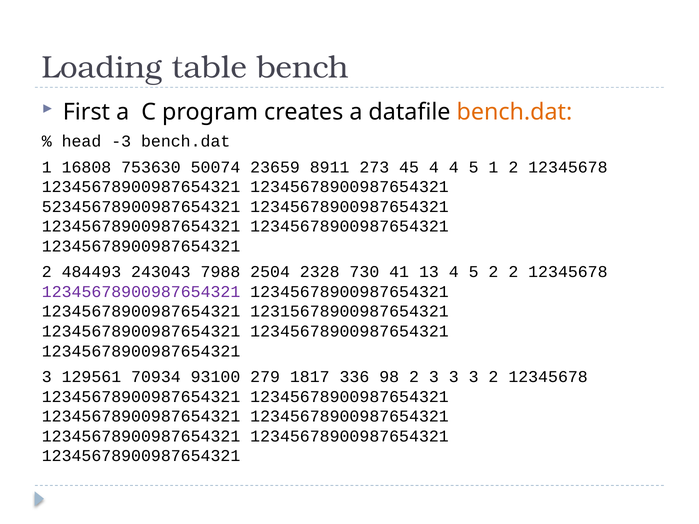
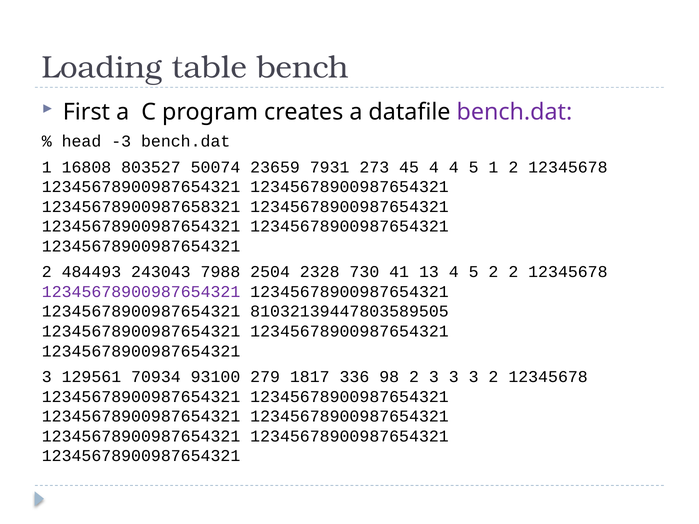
bench.dat at (514, 112) colour: orange -> purple
753630: 753630 -> 803527
8911: 8911 -> 7931
52345678900987654321: 52345678900987654321 -> 12345678900987658321
12315678900987654321: 12315678900987654321 -> 81032139447803589505
